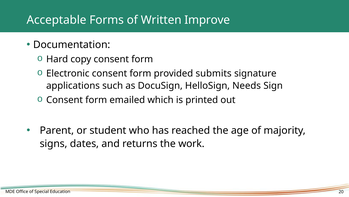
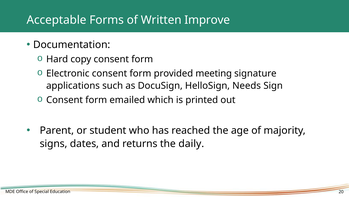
submits: submits -> meeting
work: work -> daily
